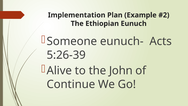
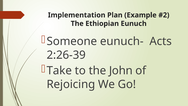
5:26-39: 5:26-39 -> 2:26-39
Alive: Alive -> Take
Continue: Continue -> Rejoicing
